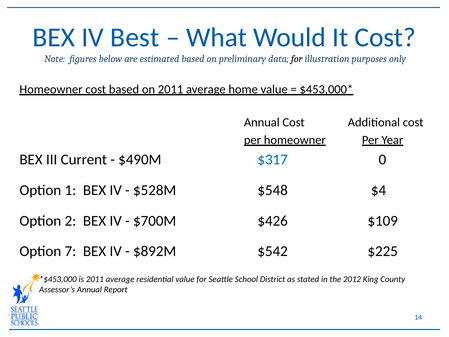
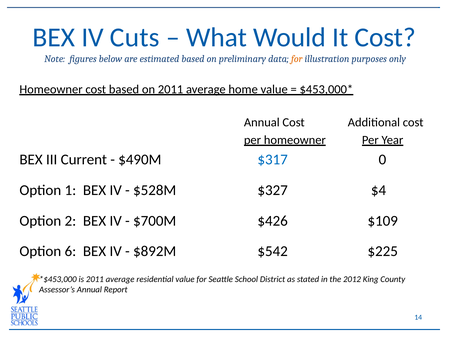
Best: Best -> Cuts
for at (297, 59) colour: black -> orange
$548: $548 -> $327
7: 7 -> 6
